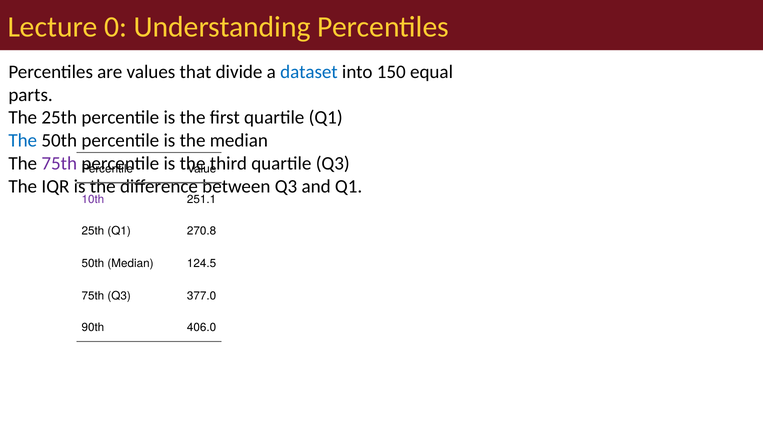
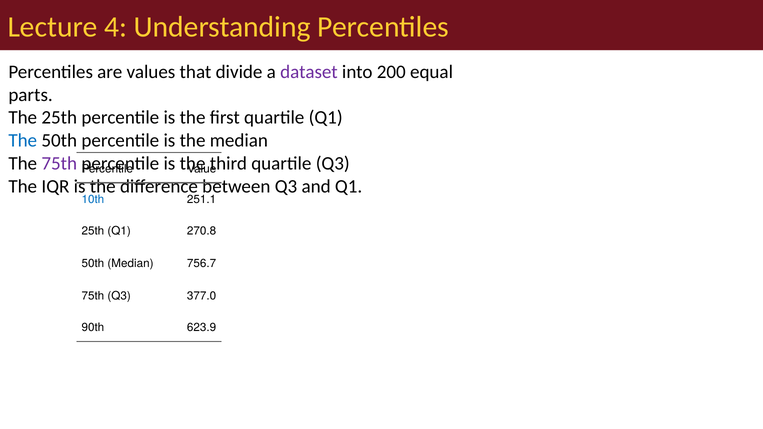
0: 0 -> 4
dataset colour: blue -> purple
150: 150 -> 200
10th colour: purple -> blue
124.5: 124.5 -> 756.7
406.0: 406.0 -> 623.9
